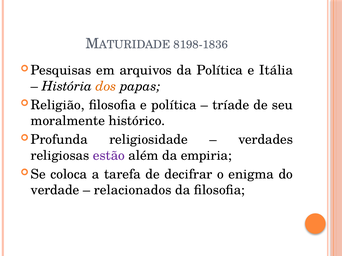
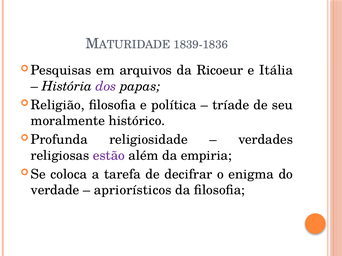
8198-1836: 8198-1836 -> 1839-1836
da Política: Política -> Ricoeur
dos colour: orange -> purple
relacionados: relacionados -> apriorísticos
